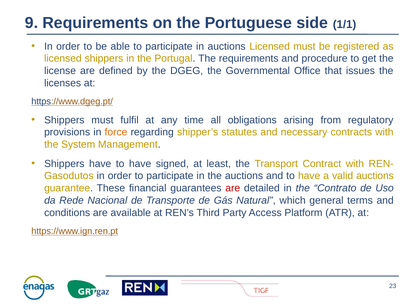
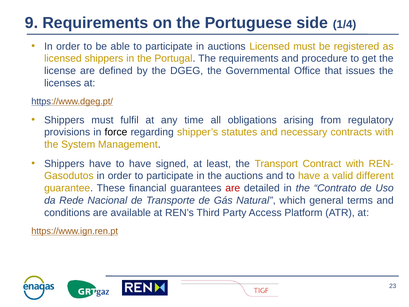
1/1: 1/1 -> 1/4
force colour: orange -> black
valid auctions: auctions -> different
